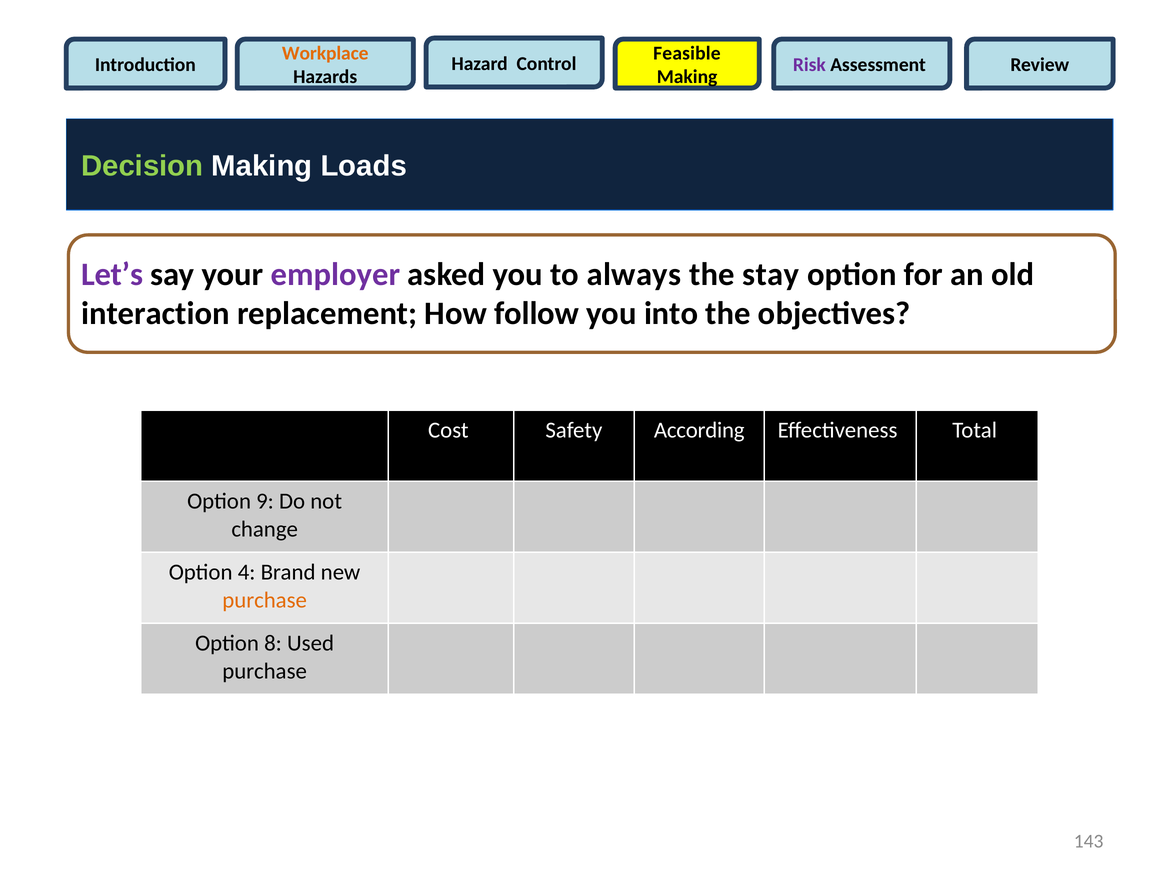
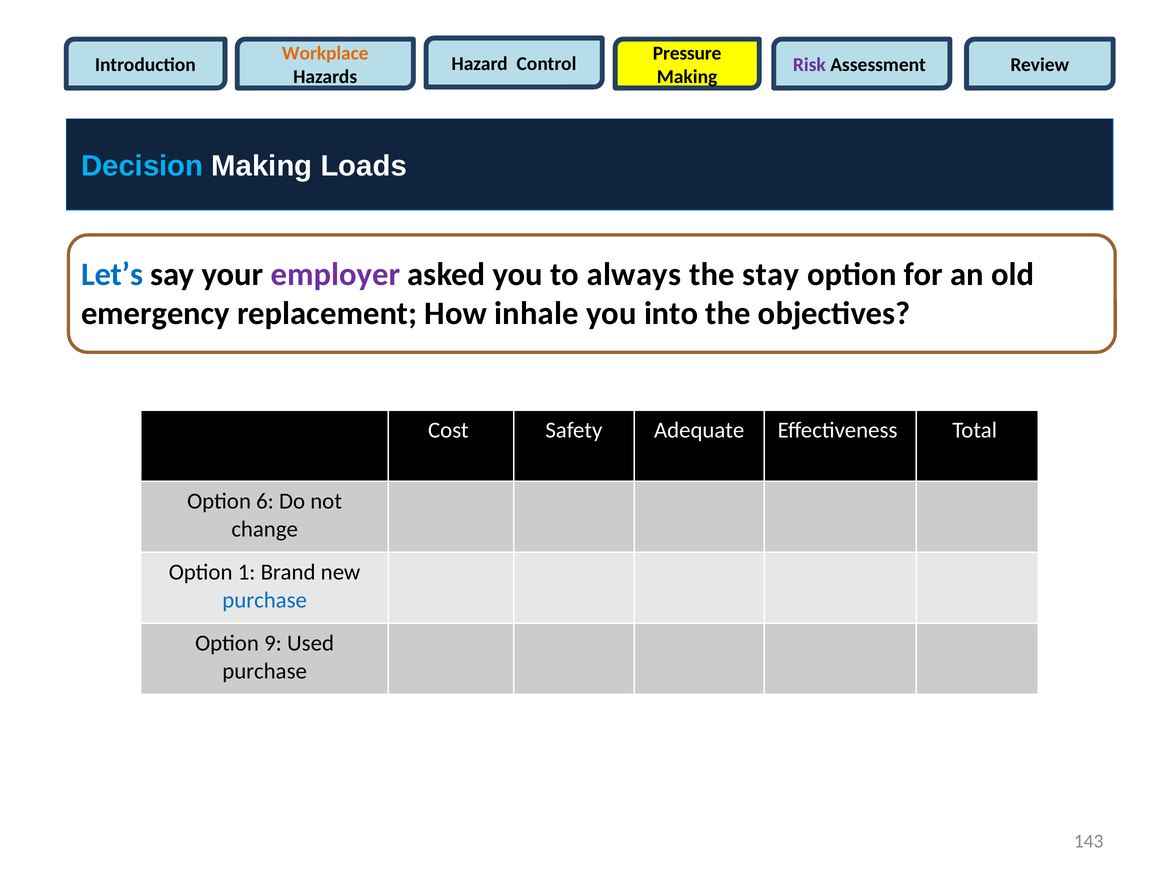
Feasible: Feasible -> Pressure
Decision colour: light green -> light blue
Let’s colour: purple -> blue
interaction: interaction -> emergency
follow: follow -> inhale
According: According -> Adequate
9: 9 -> 6
4: 4 -> 1
purchase at (265, 600) colour: orange -> blue
8: 8 -> 9
